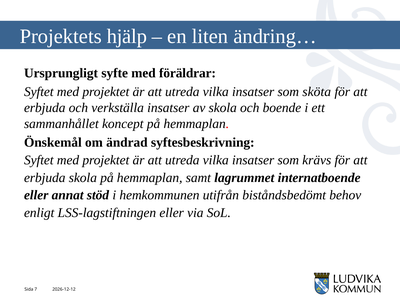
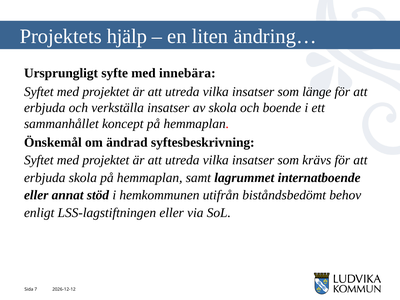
föräldrar: föräldrar -> innebära
sköta: sköta -> länge
